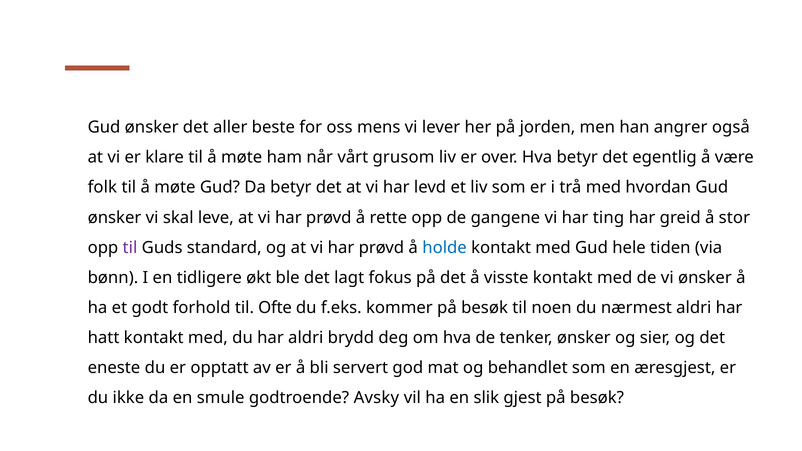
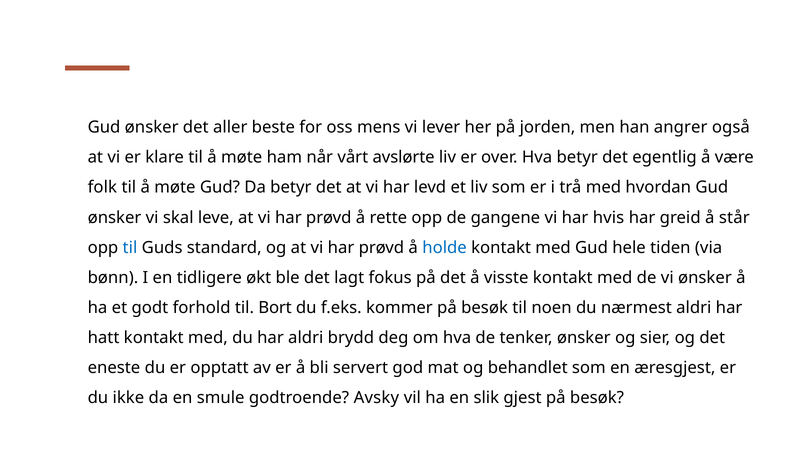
grusom: grusom -> avslørte
ting: ting -> hvis
stor: stor -> står
til at (130, 248) colour: purple -> blue
Ofte: Ofte -> Bort
